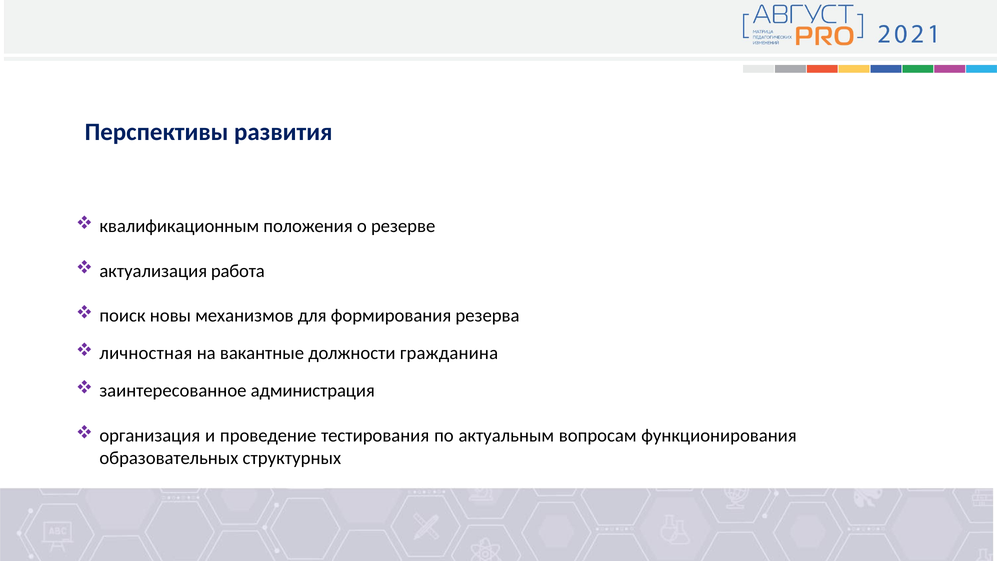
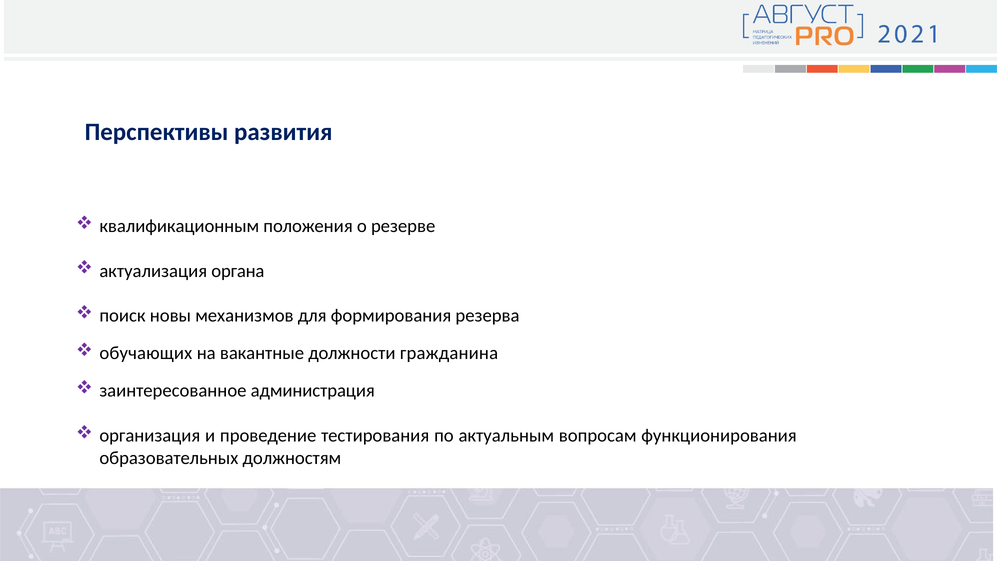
работа: работа -> органа
личностная: личностная -> обучающих
структурных: структурных -> должностям
